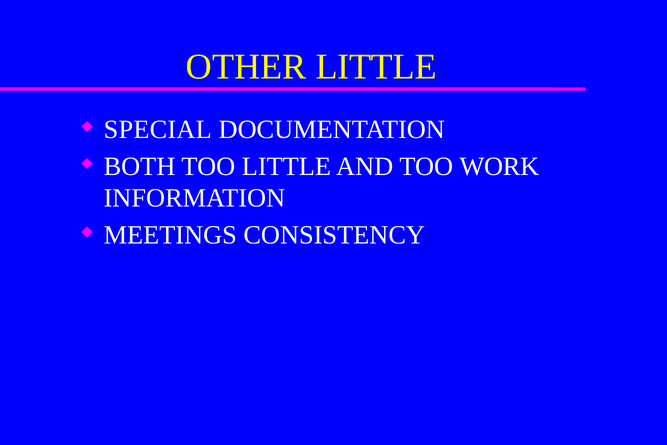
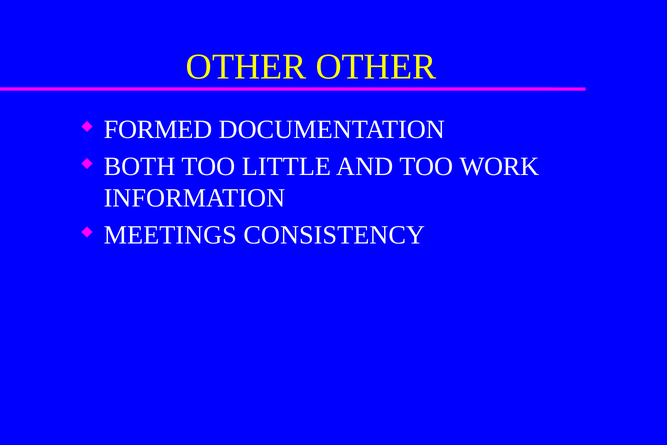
OTHER LITTLE: LITTLE -> OTHER
SPECIAL: SPECIAL -> FORMED
